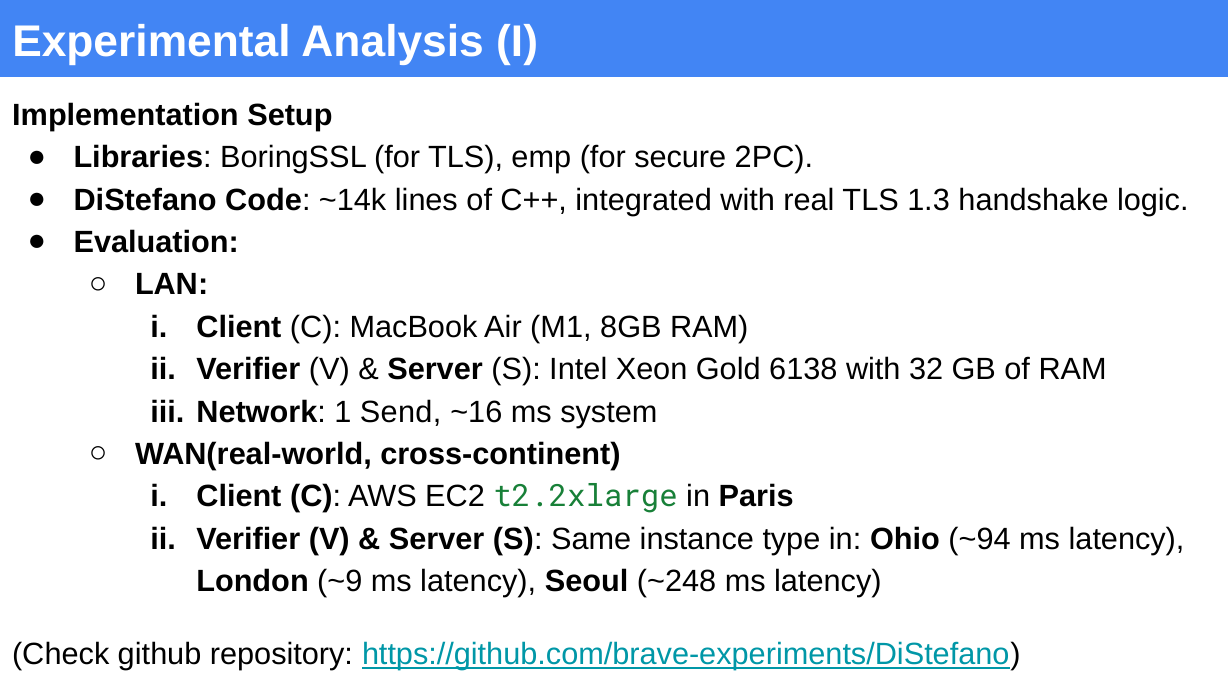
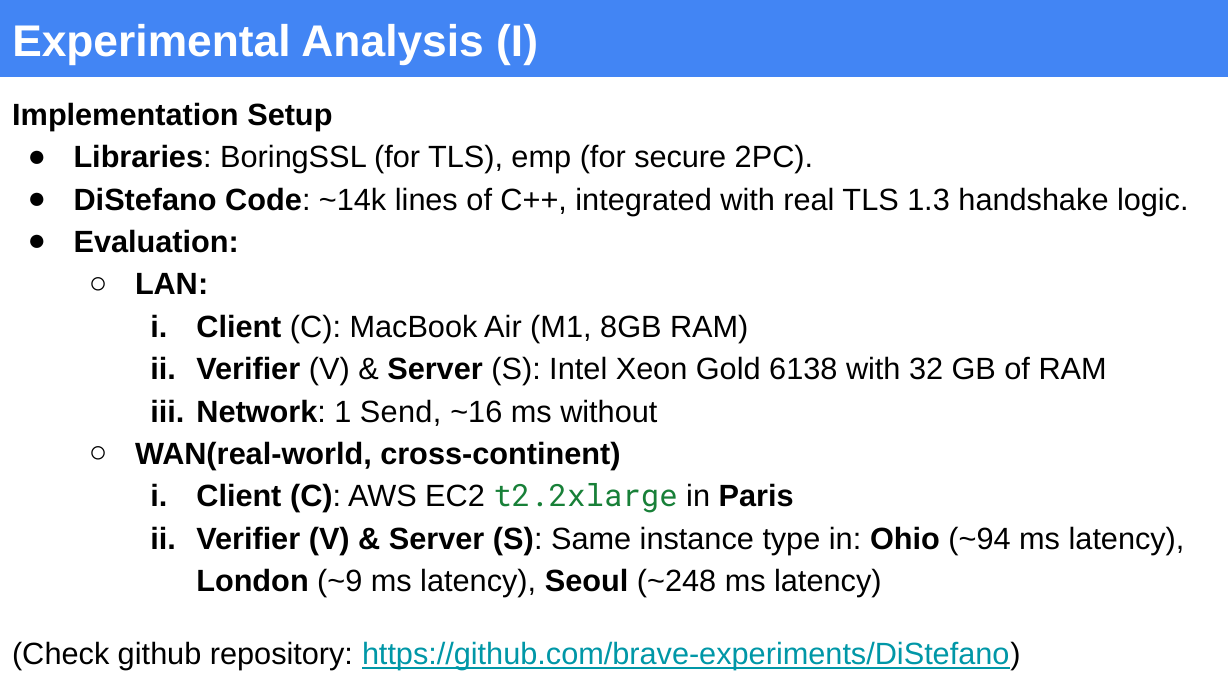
system: system -> without
